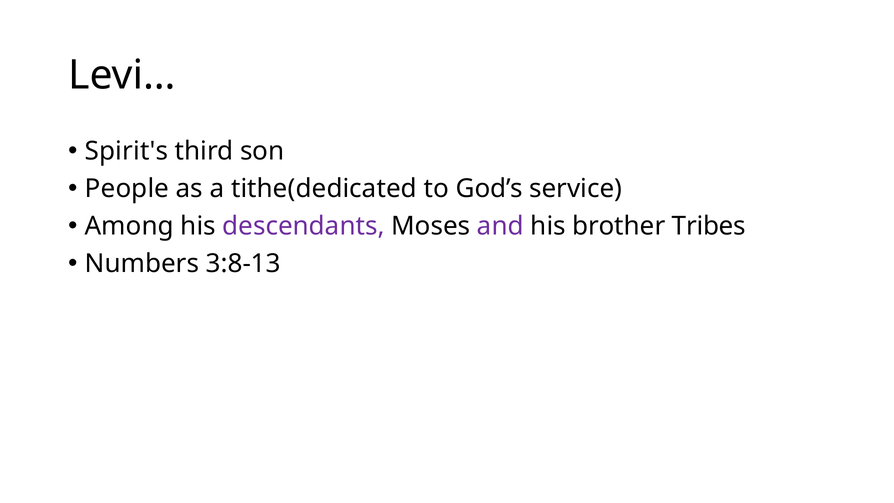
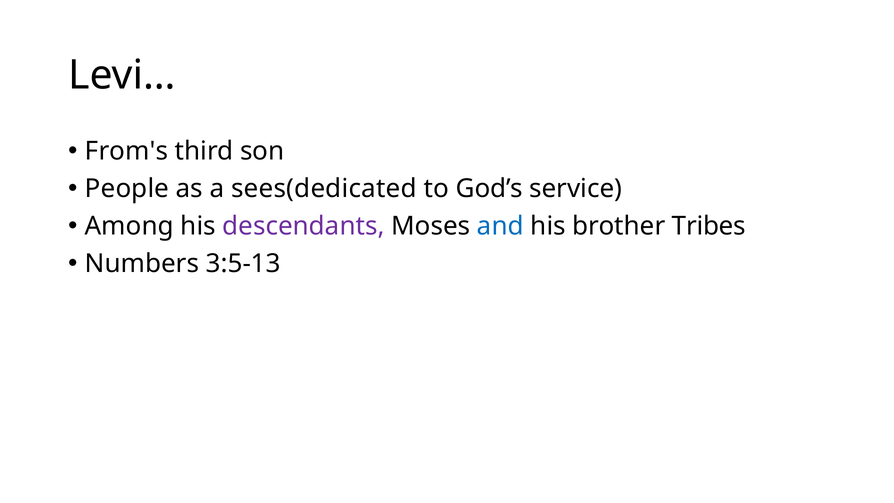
Spirit's: Spirit's -> From's
tithe(dedicated: tithe(dedicated -> sees(dedicated
and colour: purple -> blue
3:8-13: 3:8-13 -> 3:5-13
